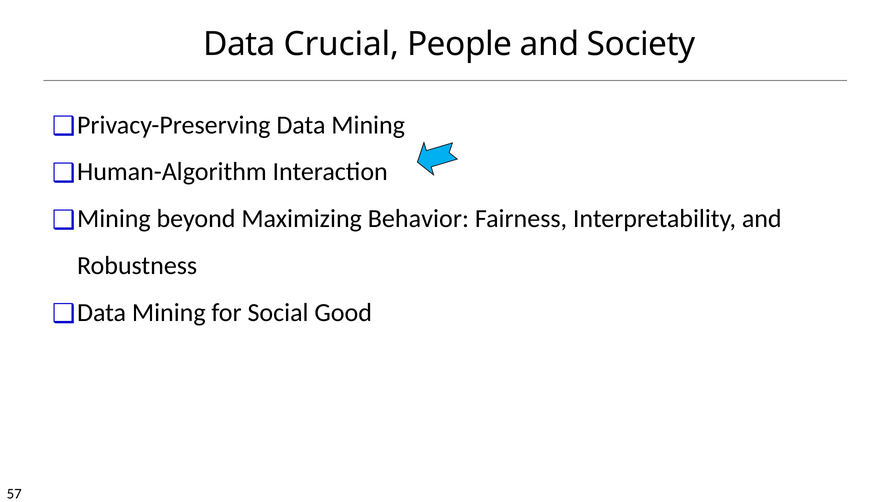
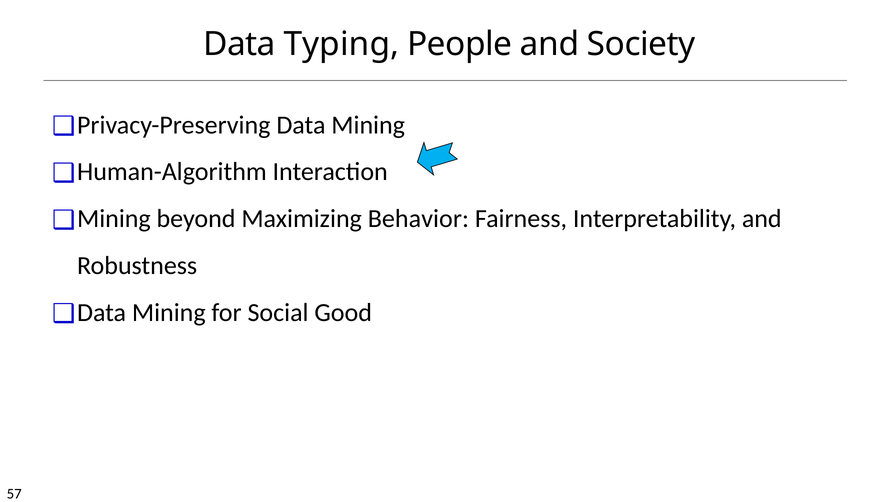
Crucial: Crucial -> Typing
